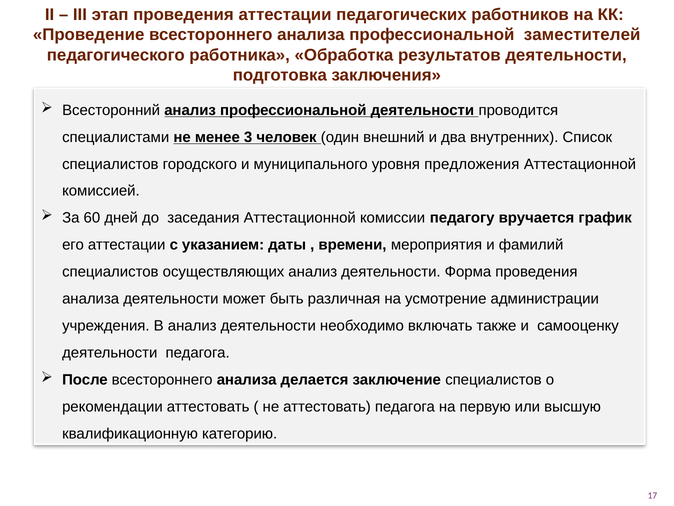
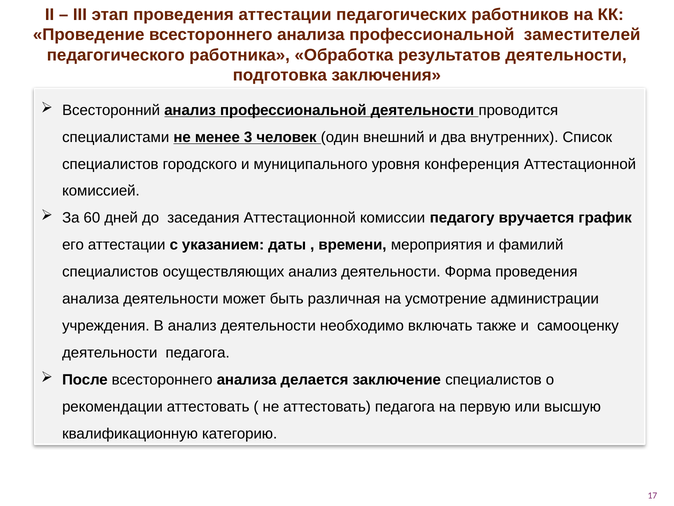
предложения: предложения -> конференция
